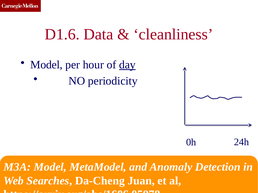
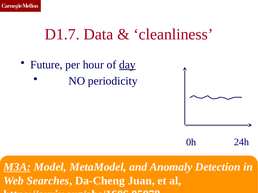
D1.6: D1.6 -> D1.7
Model at (46, 65): Model -> Future
M3A underline: none -> present
